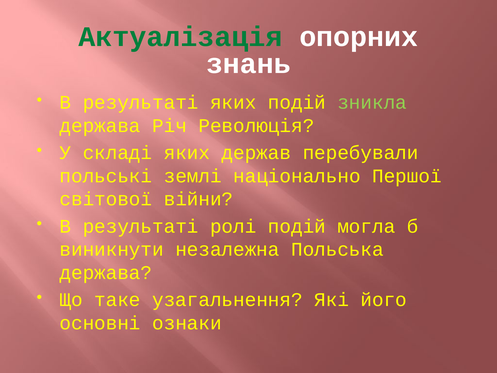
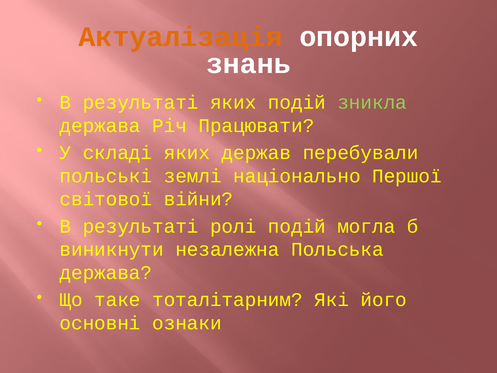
Актуалізація colour: green -> orange
Революція: Революція -> Працювати
узагальнення: узагальнення -> тоталітарним
